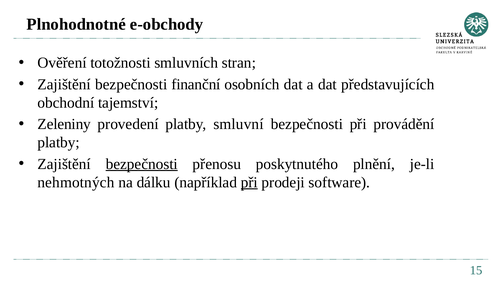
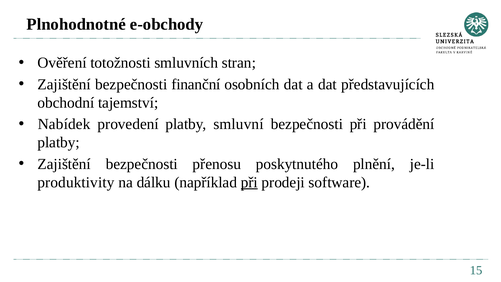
Zeleniny: Zeleniny -> Nabídek
bezpečnosti at (142, 164) underline: present -> none
nehmotných: nehmotných -> produktivity
